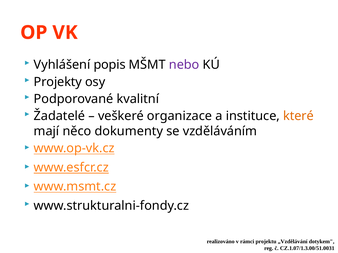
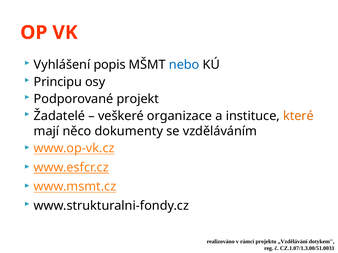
nebo colour: purple -> blue
Projekty: Projekty -> Principu
kvalitní: kvalitní -> projekt
